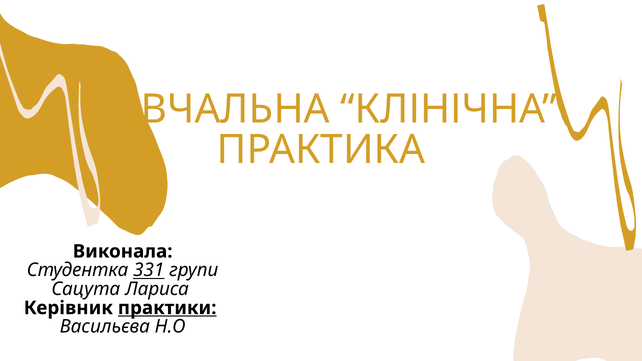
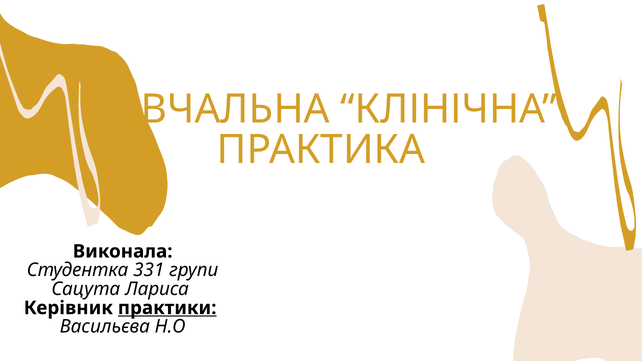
331 underline: present -> none
